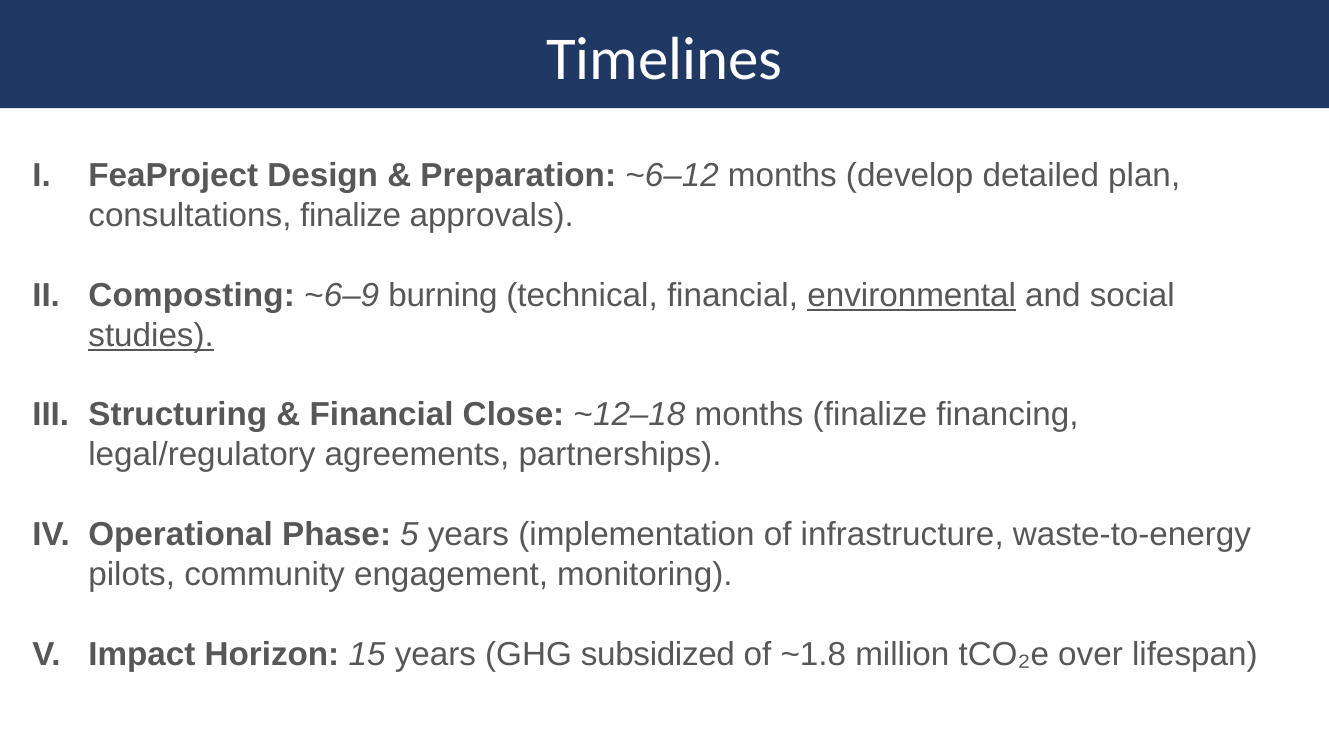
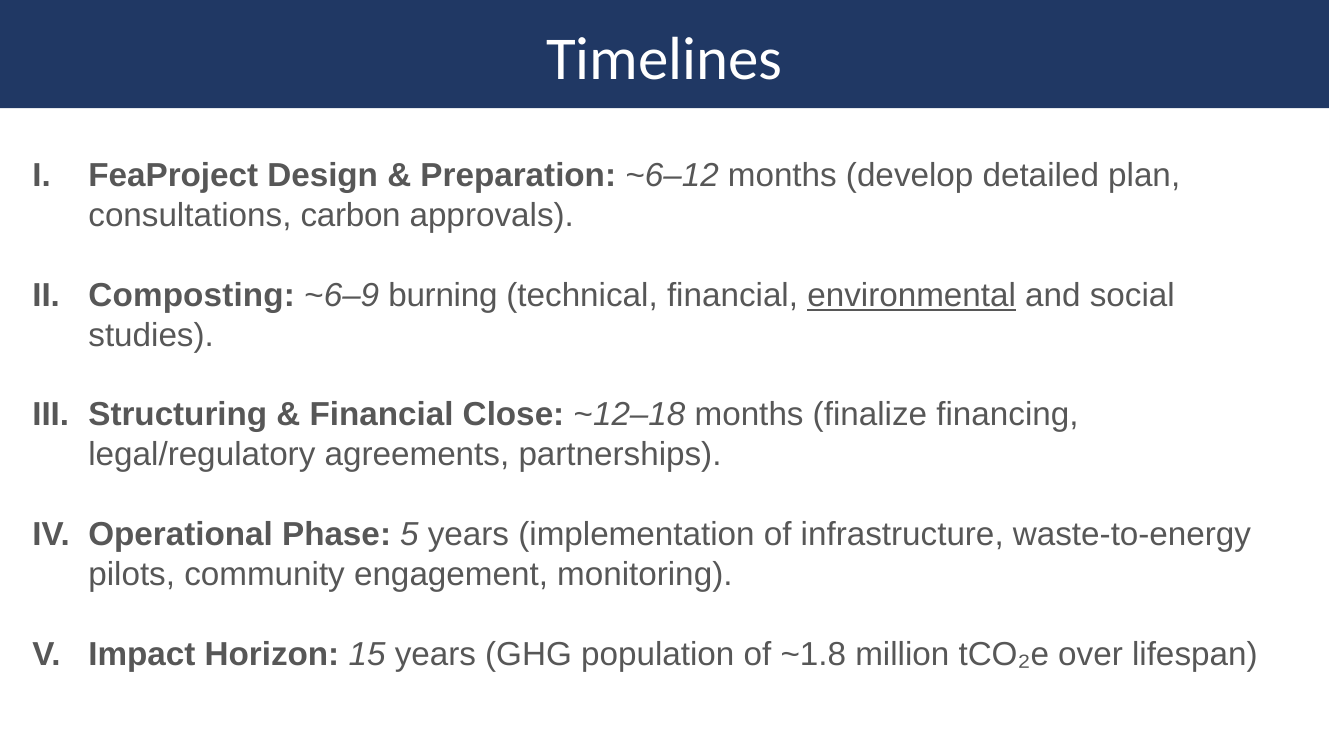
consultations finalize: finalize -> carbon
studies underline: present -> none
subsidized: subsidized -> population
